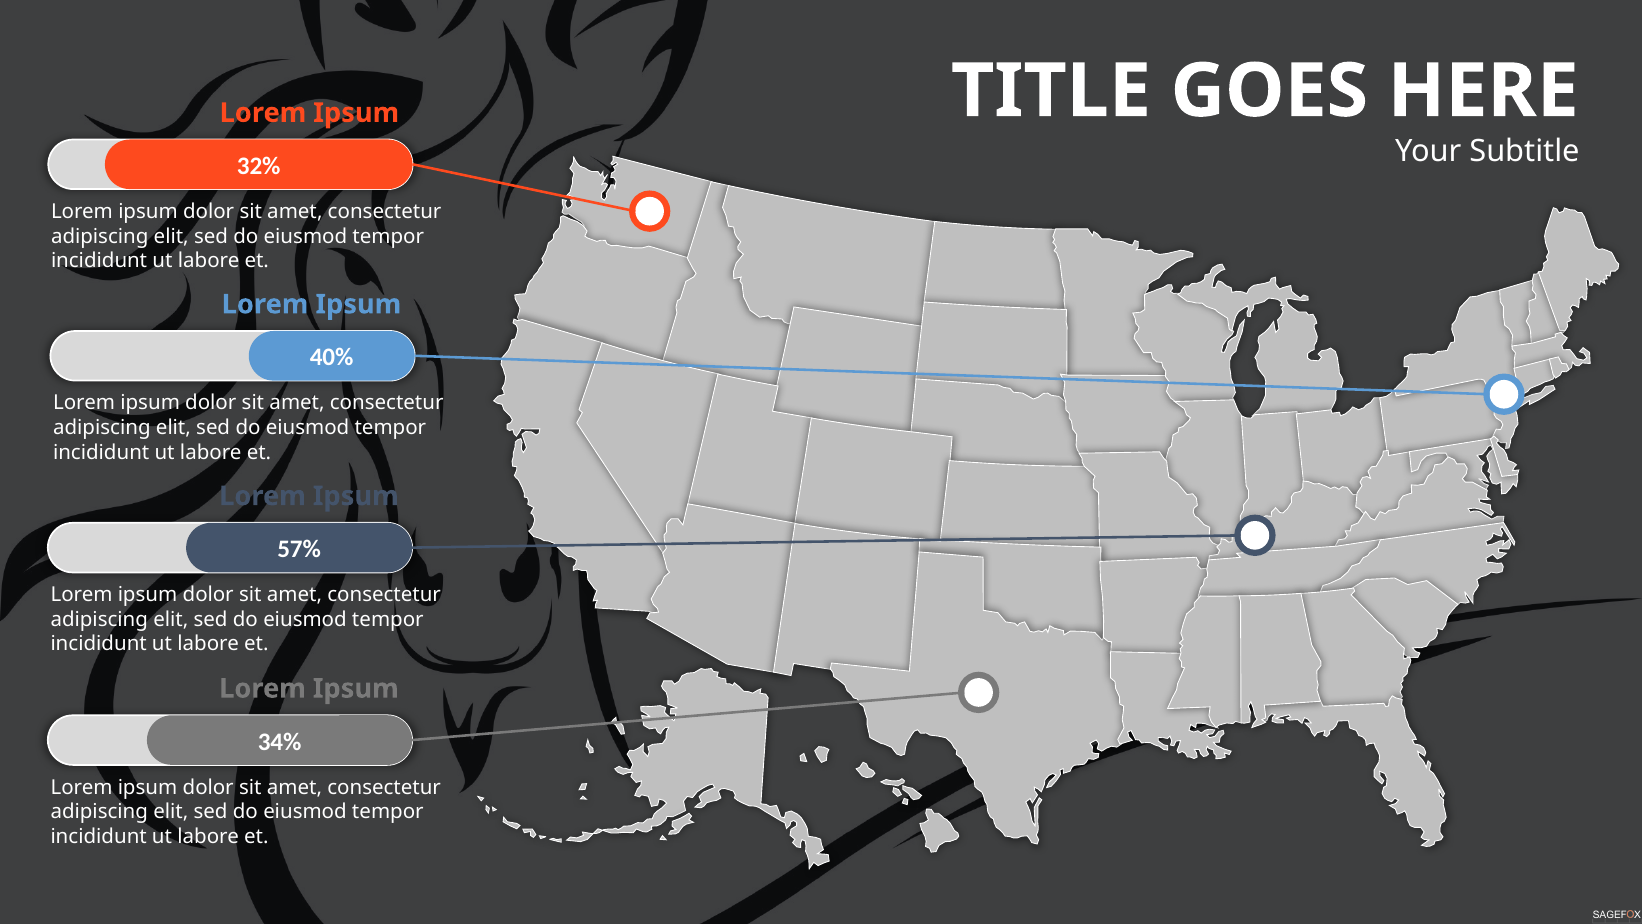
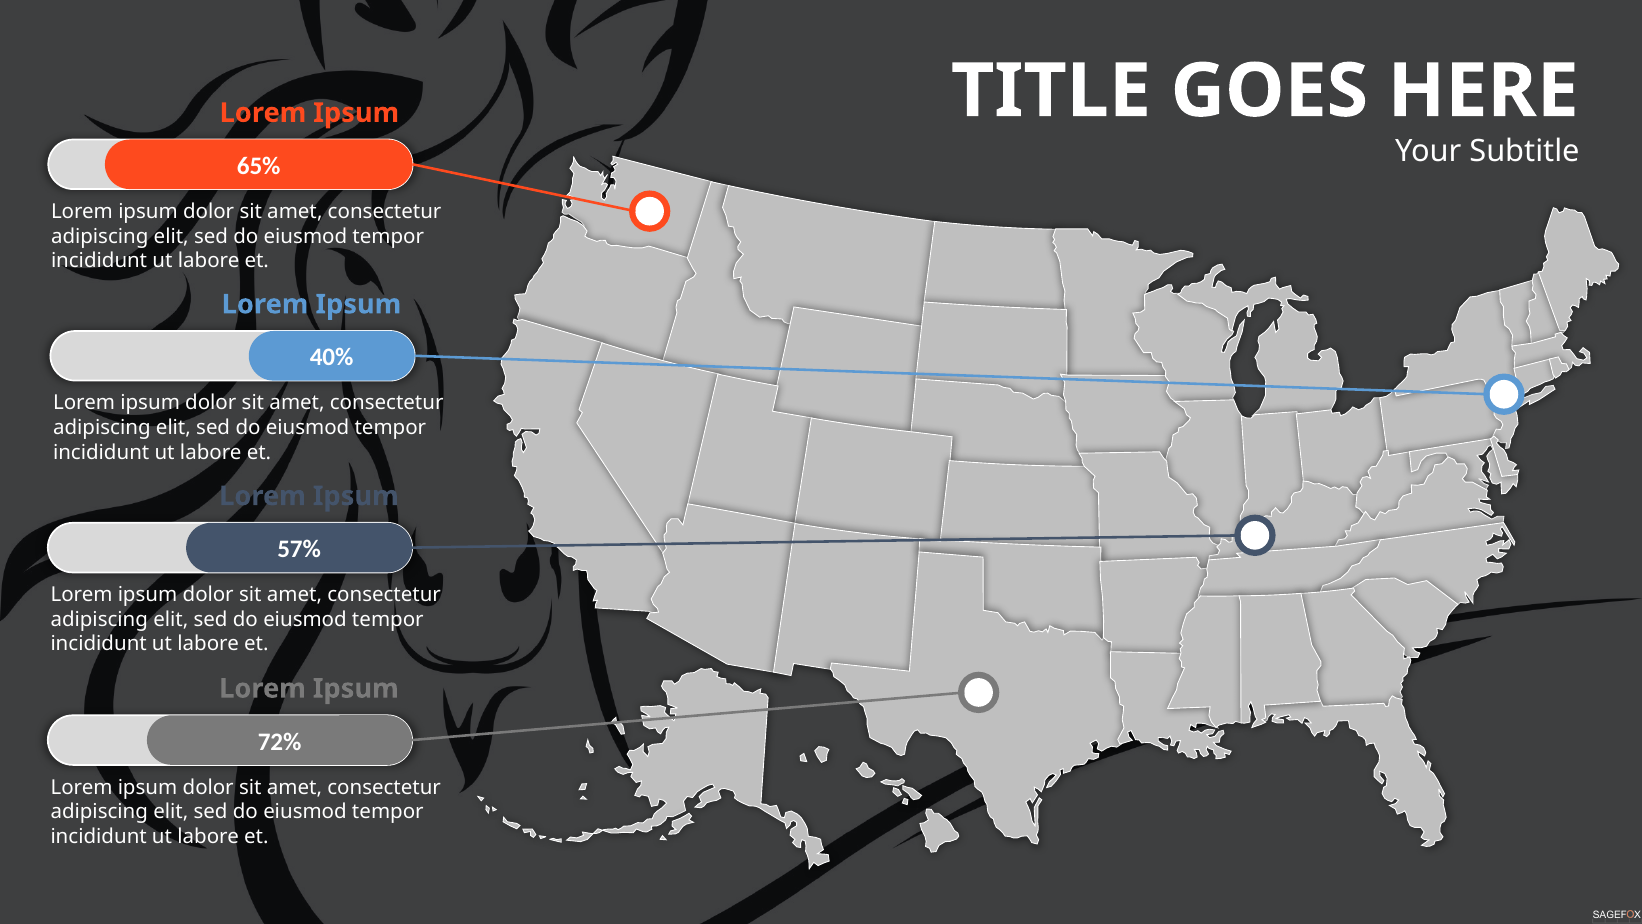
32%: 32% -> 65%
34%: 34% -> 72%
